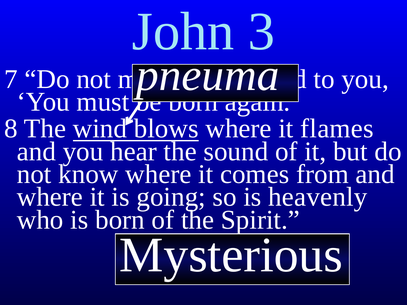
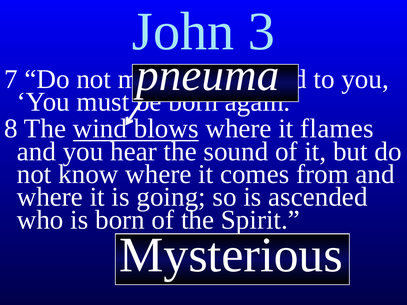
heavenly: heavenly -> ascended
